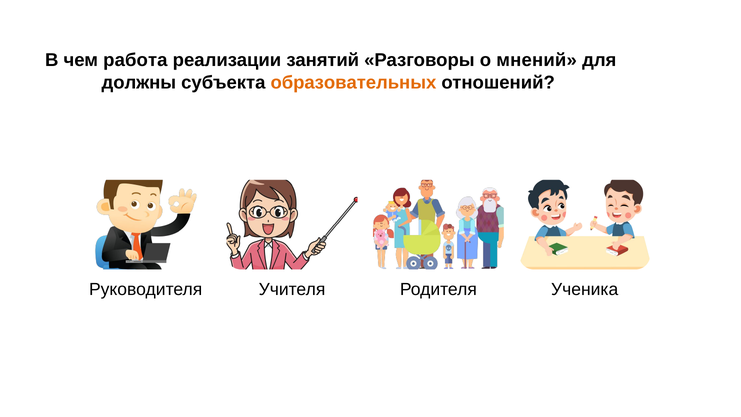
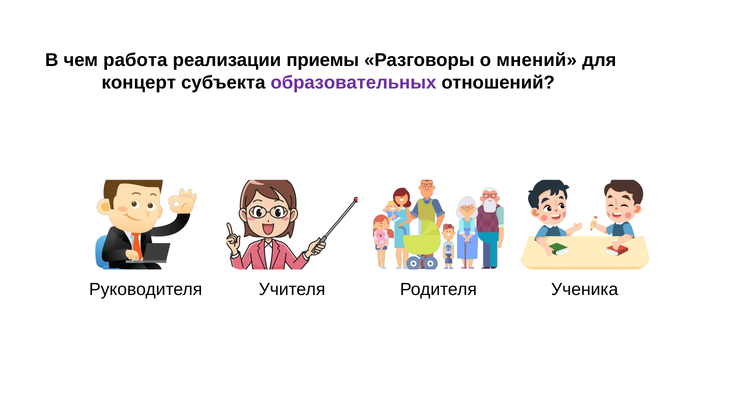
занятий: занятий -> приемы
должны: должны -> концерт
образовательных colour: orange -> purple
